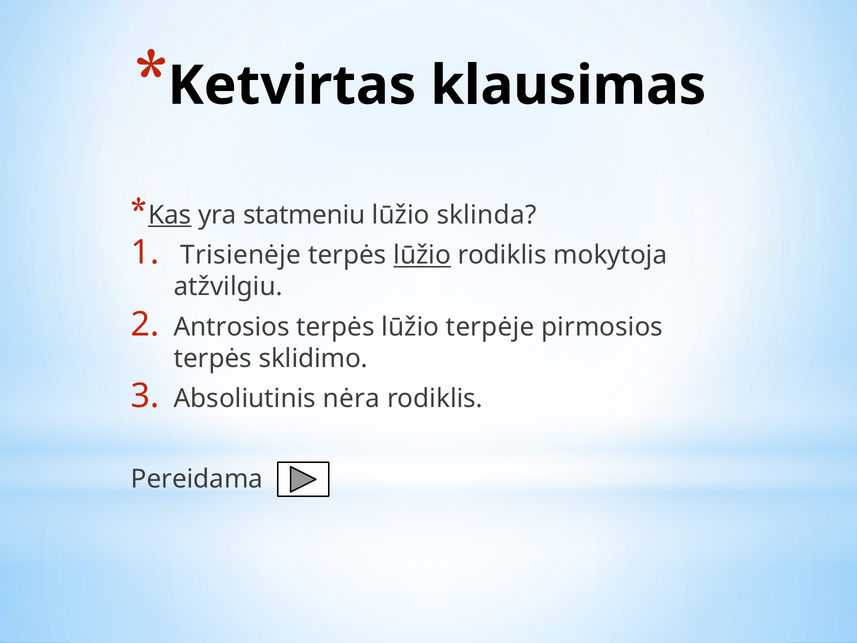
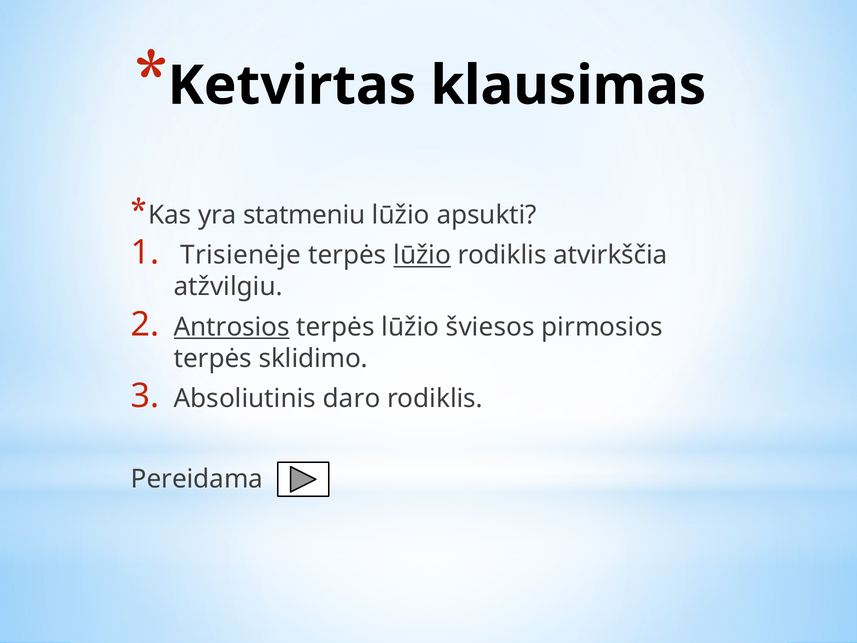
Kas underline: present -> none
sklinda: sklinda -> apsukti
mokytoja: mokytoja -> atvirkščia
Antrosios underline: none -> present
terpėje: terpėje -> šviesos
nėra: nėra -> daro
